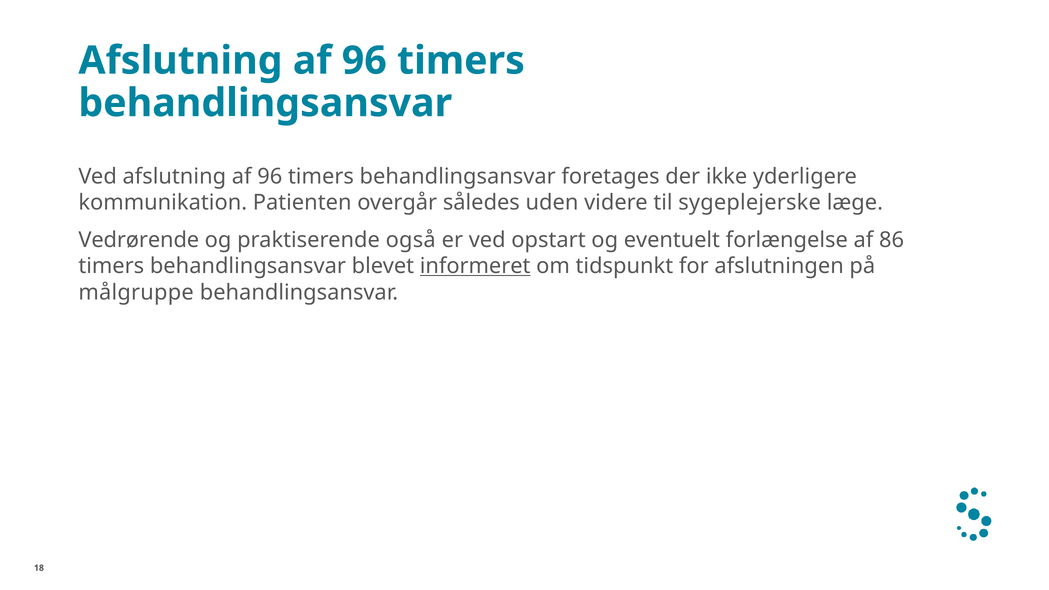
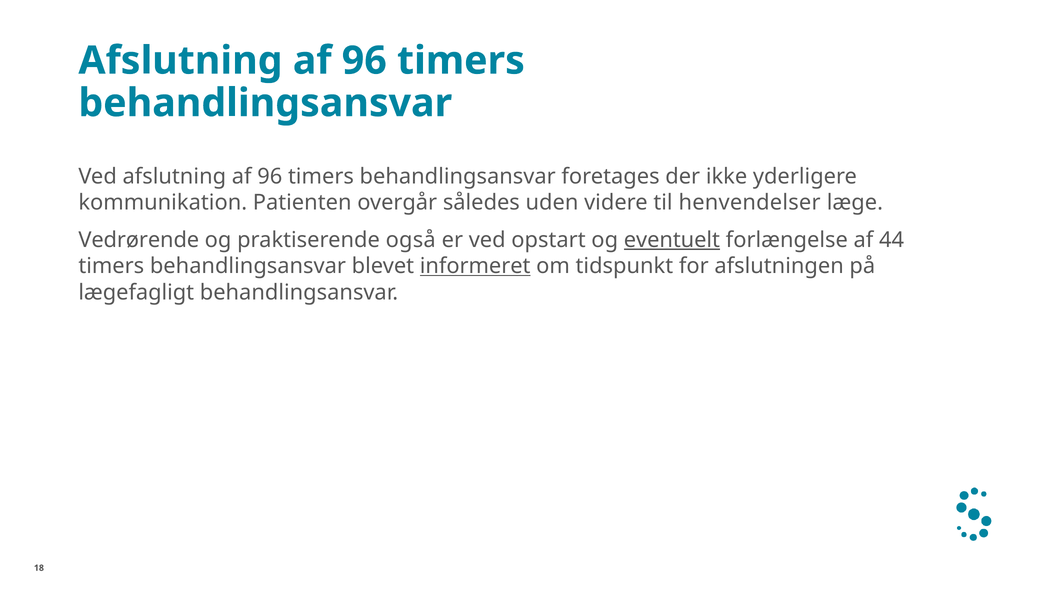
sygeplejerske: sygeplejerske -> henvendelser
eventuelt underline: none -> present
86: 86 -> 44
målgruppe: målgruppe -> lægefagligt
